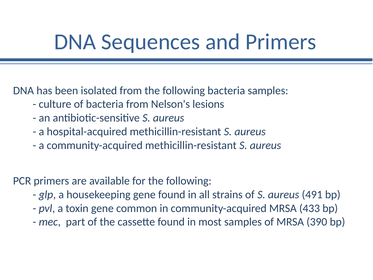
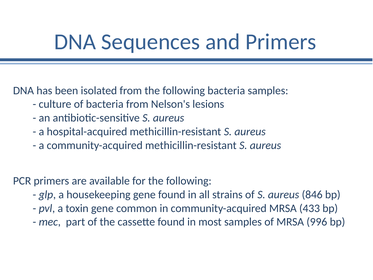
491: 491 -> 846
390: 390 -> 996
